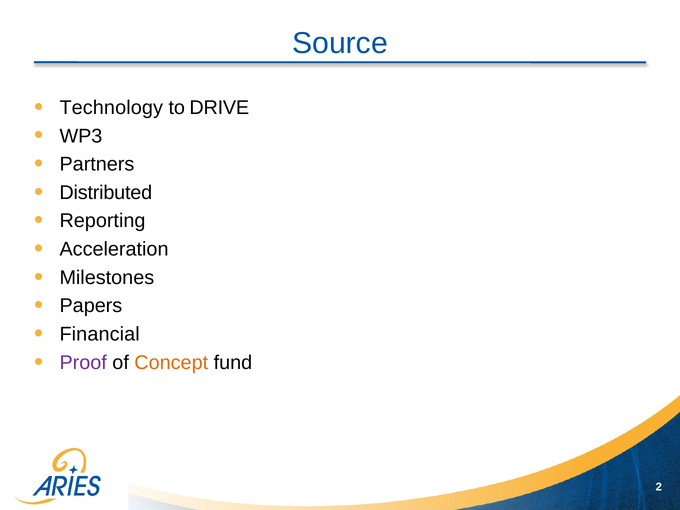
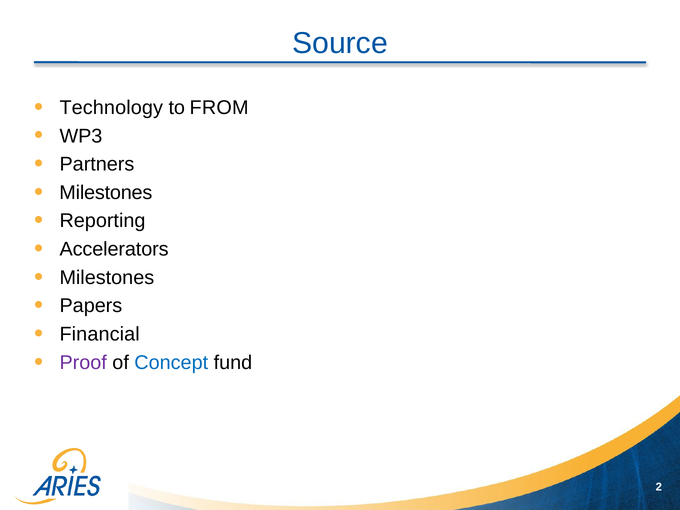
DRIVE: DRIVE -> FROM
Distributed at (106, 193): Distributed -> Milestones
Acceleration: Acceleration -> Accelerators
Concept colour: orange -> blue
